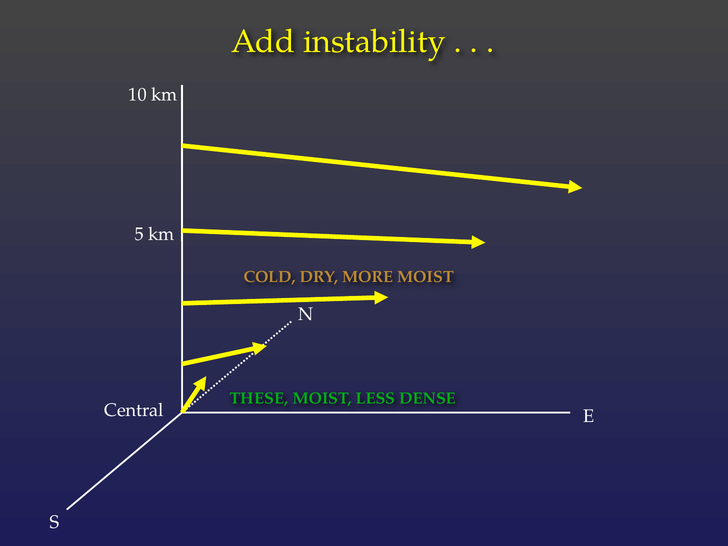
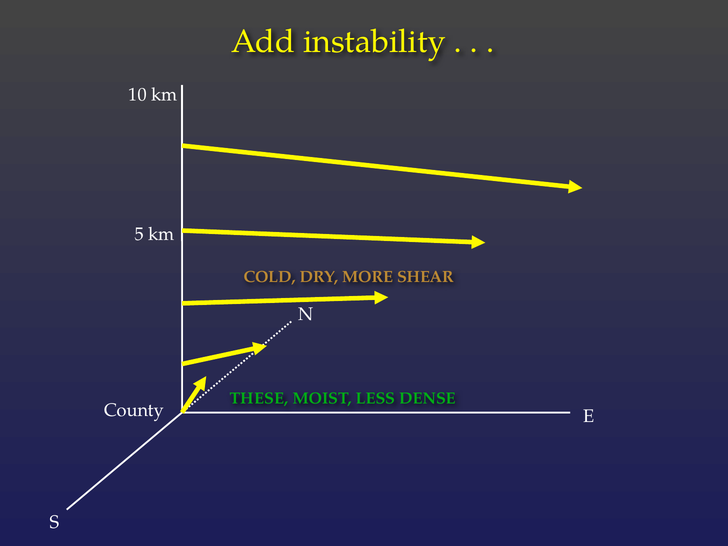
MORE MOIST: MOIST -> SHEAR
Central: Central -> County
